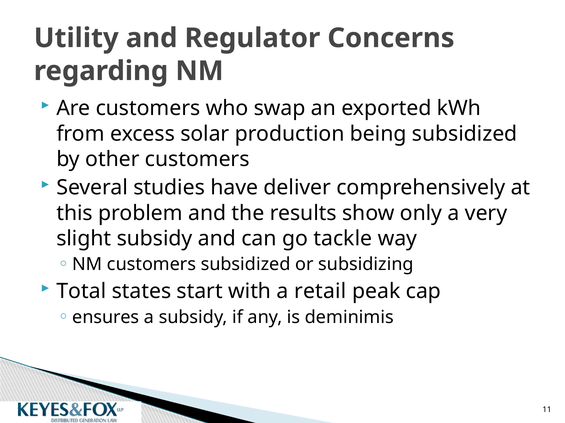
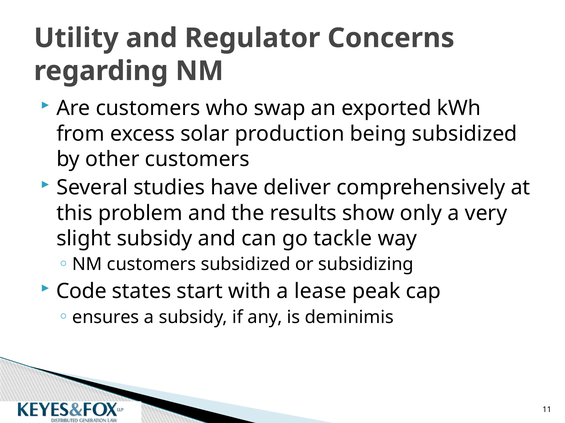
Total: Total -> Code
retail: retail -> lease
